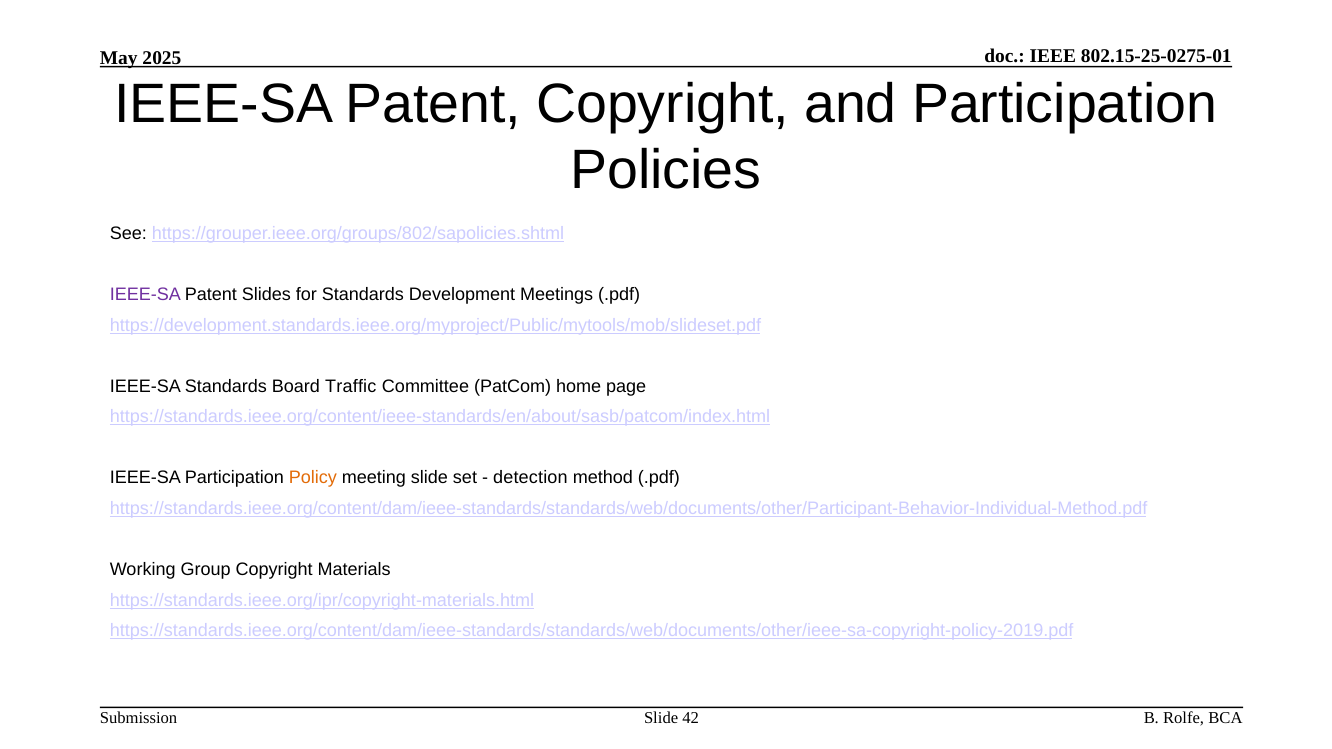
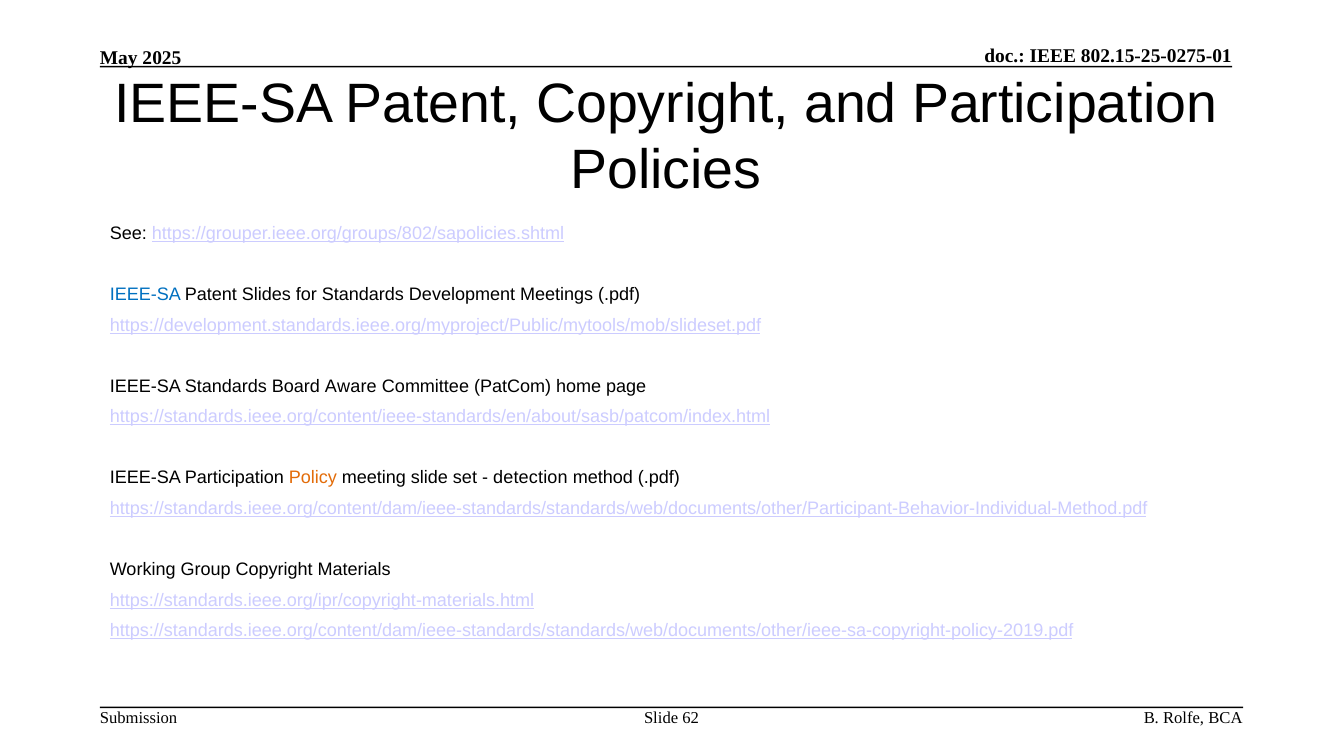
IEEE-SA at (145, 295) colour: purple -> blue
Traffic: Traffic -> Aware
42: 42 -> 62
